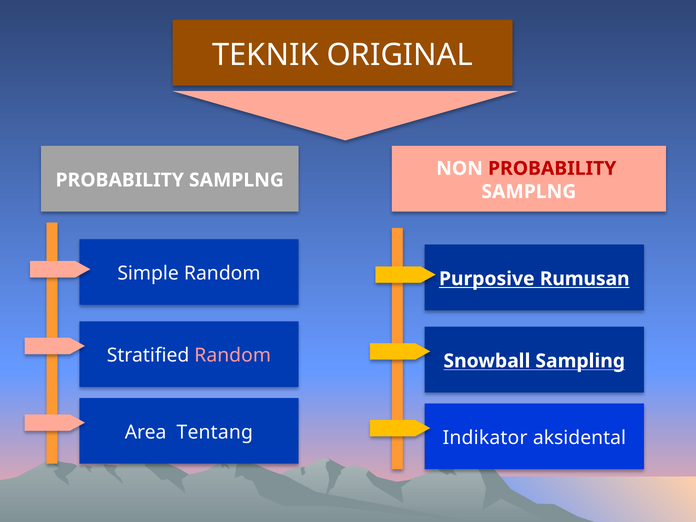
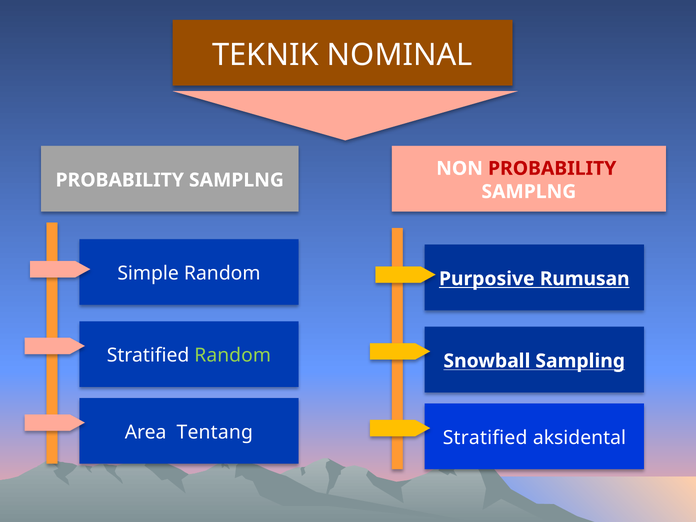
ORIGINAL: ORIGINAL -> NOMINAL
Random at (233, 356) colour: pink -> light green
Indikator at (485, 438): Indikator -> Stratified
